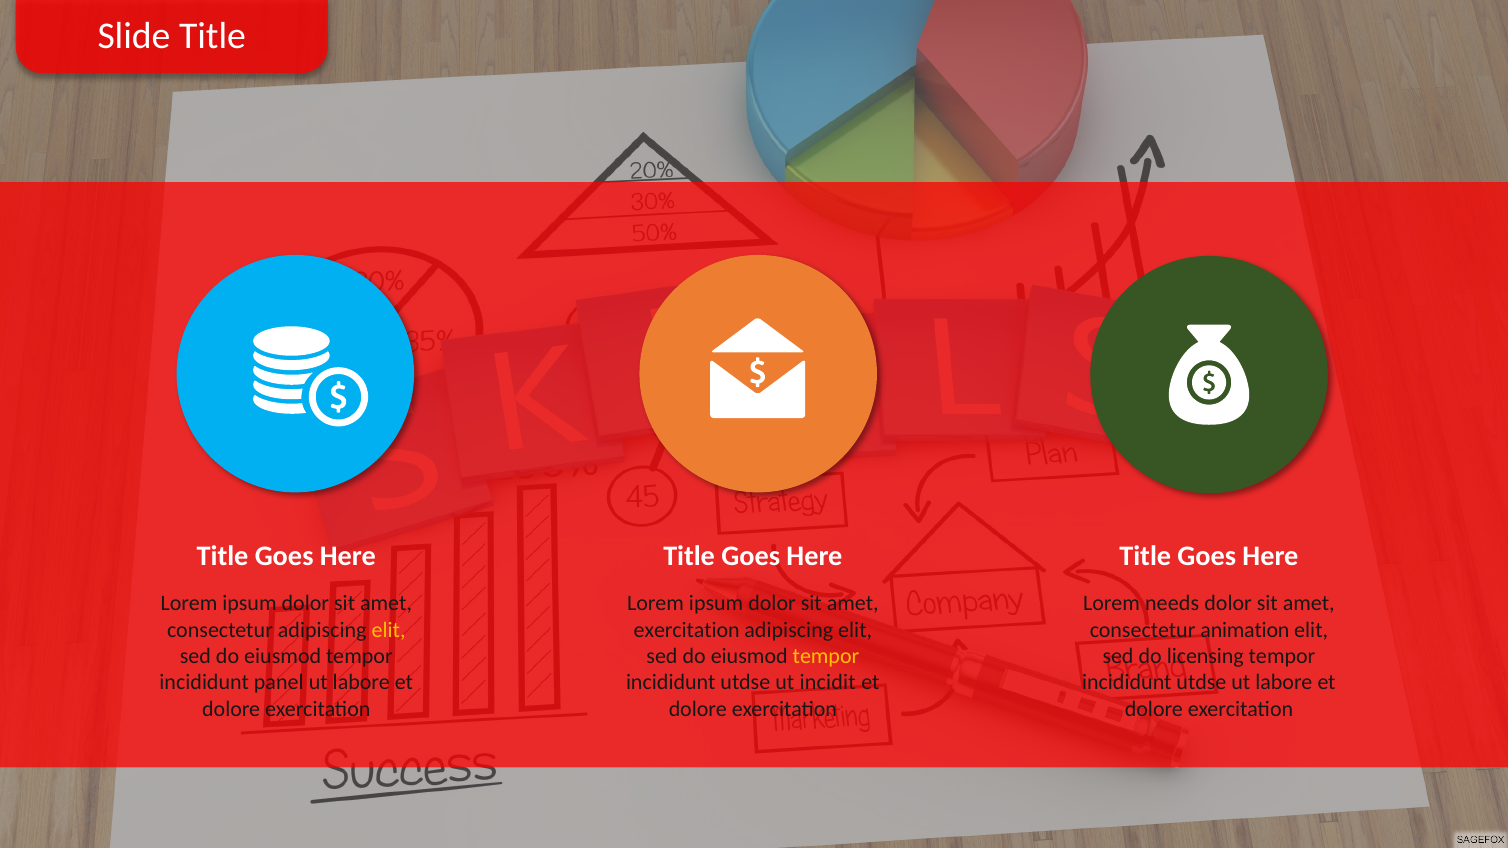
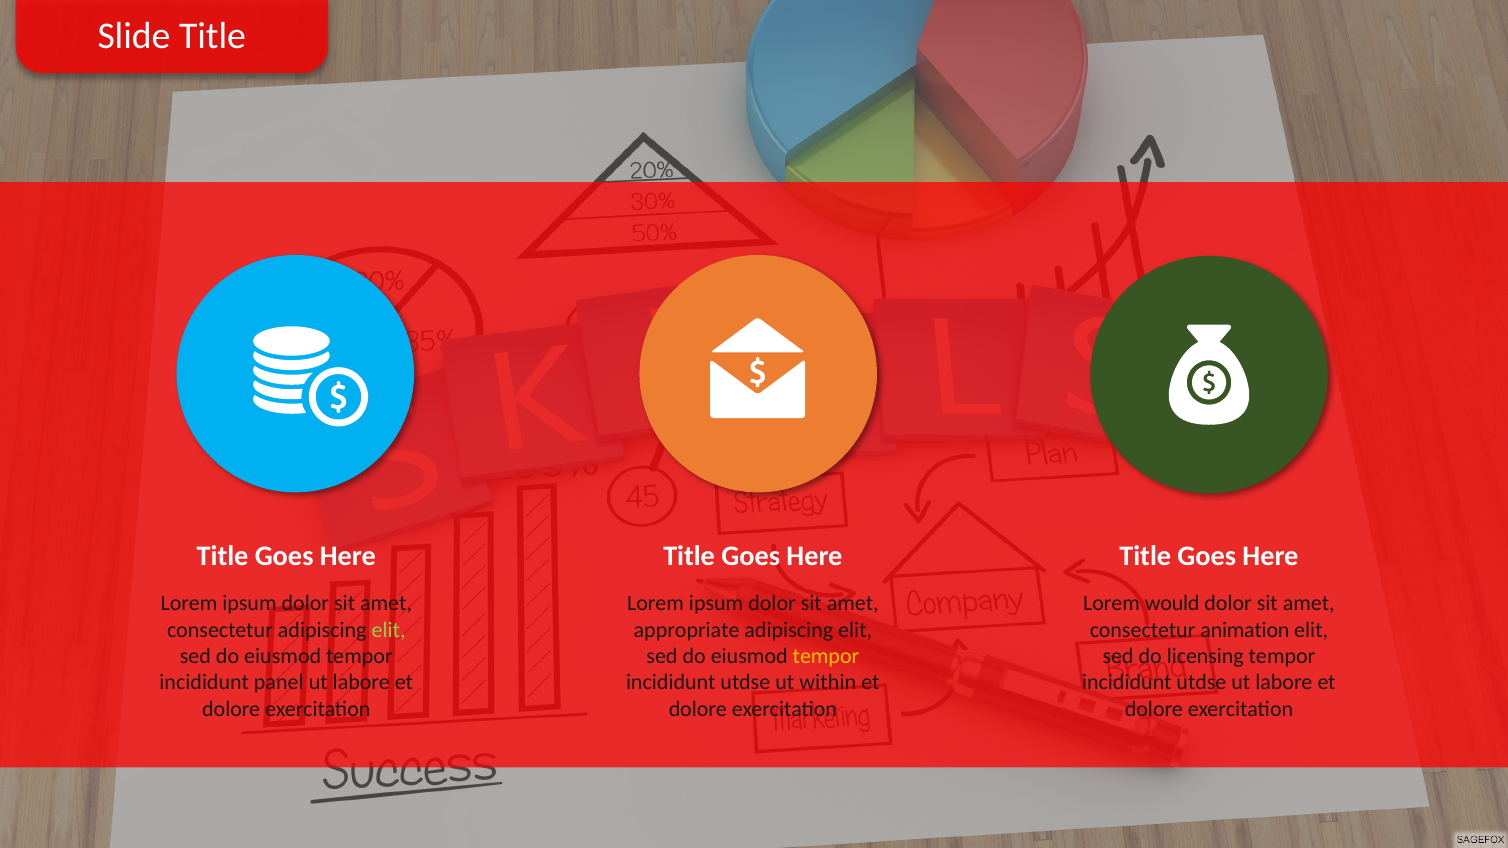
needs: needs -> would
elit at (389, 630) colour: yellow -> light green
exercitation at (687, 630): exercitation -> appropriate
incidit: incidit -> within
